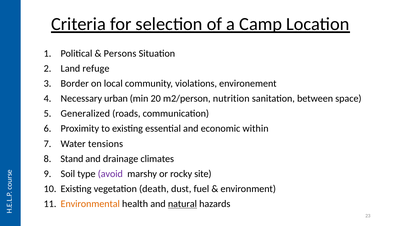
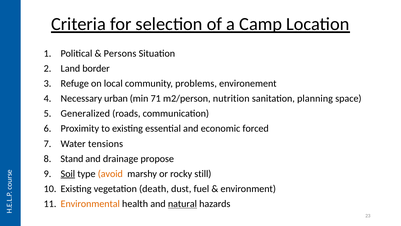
refuge: refuge -> border
Border: Border -> Refuge
violations: violations -> problems
20: 20 -> 71
between: between -> planning
within: within -> forced
climates: climates -> propose
Soil underline: none -> present
avoid colour: purple -> orange
site: site -> still
